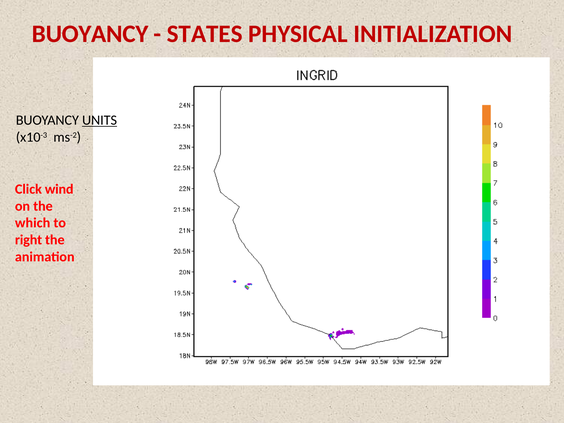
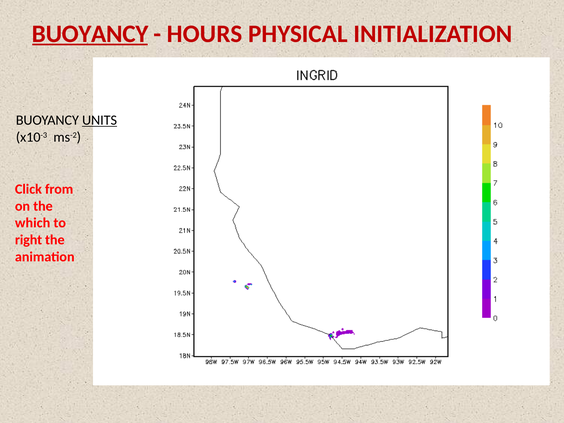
BUOYANCY at (90, 34) underline: none -> present
STATES: STATES -> HOURS
wind: wind -> from
